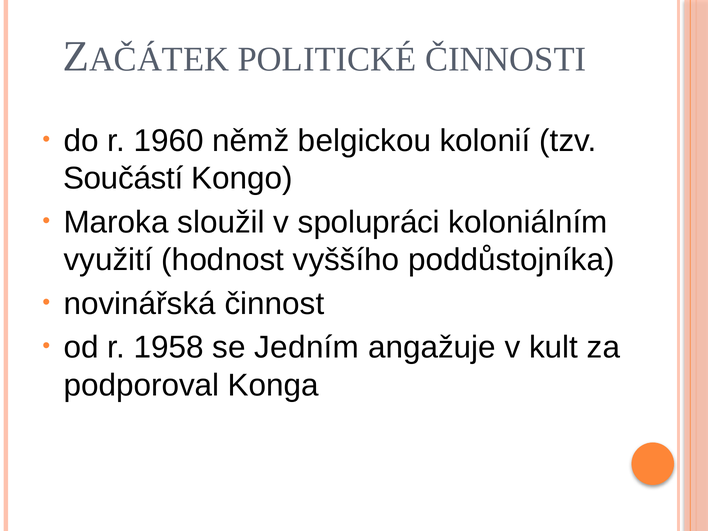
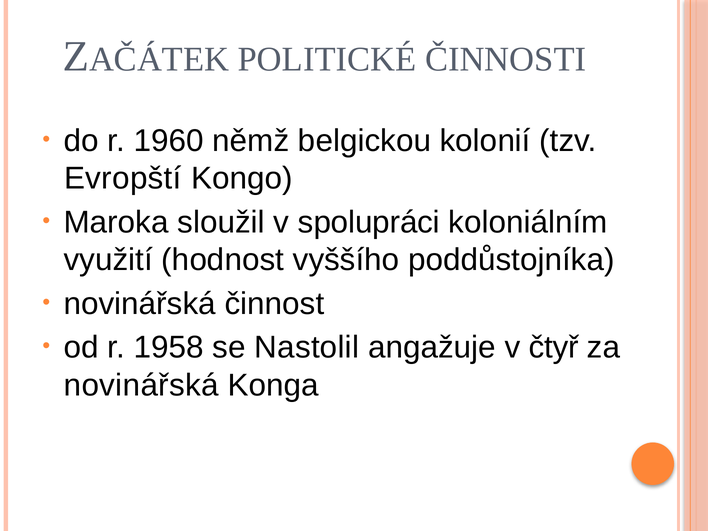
Součástí: Součástí -> Evropští
Jedním: Jedním -> Nastolil
kult: kult -> čtyř
podporoval at (141, 385): podporoval -> novinářská
